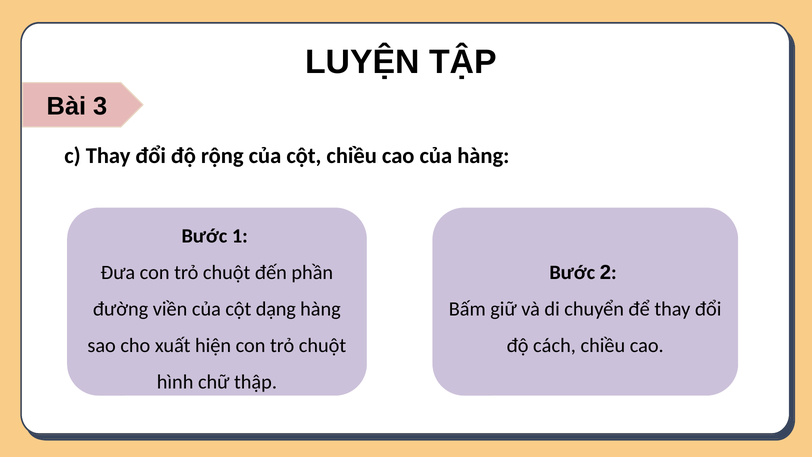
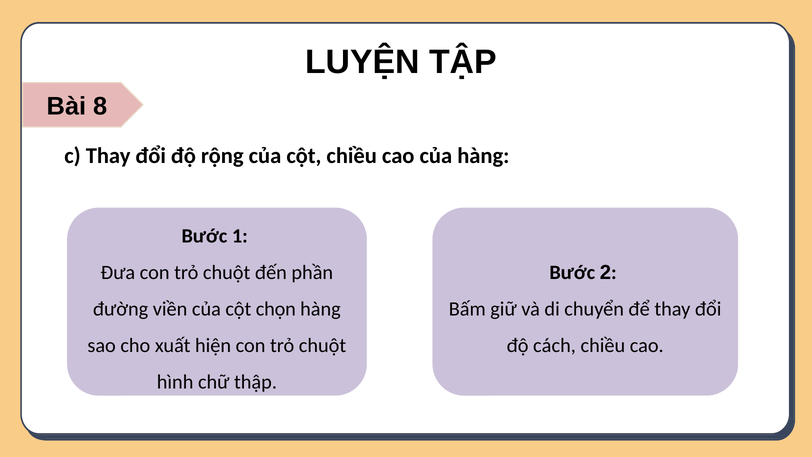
3: 3 -> 8
dạng: dạng -> chọn
